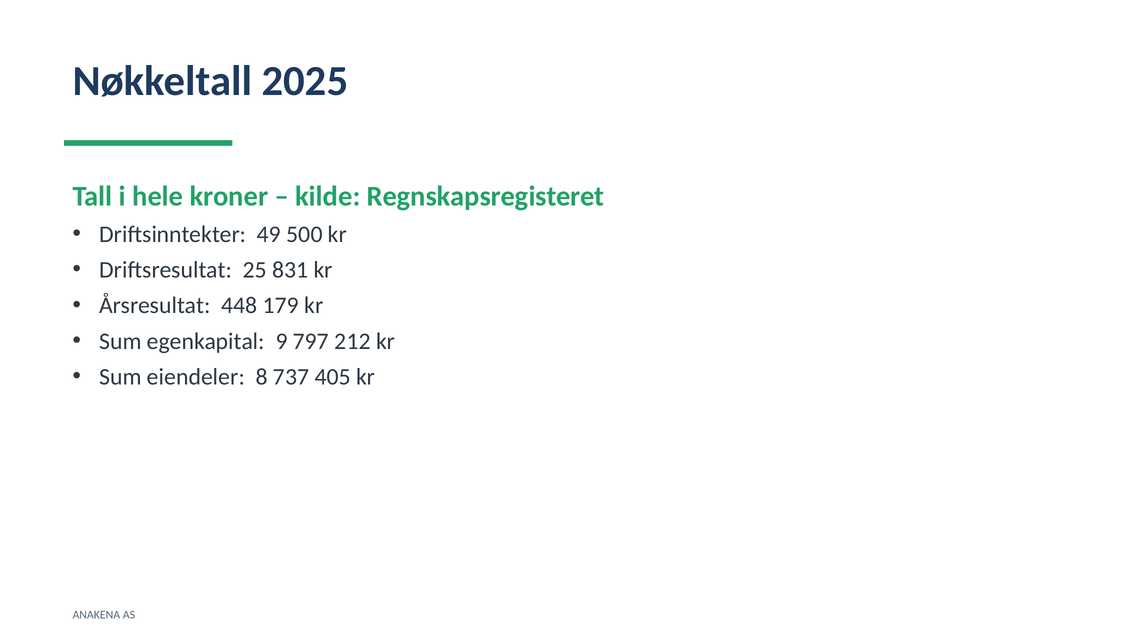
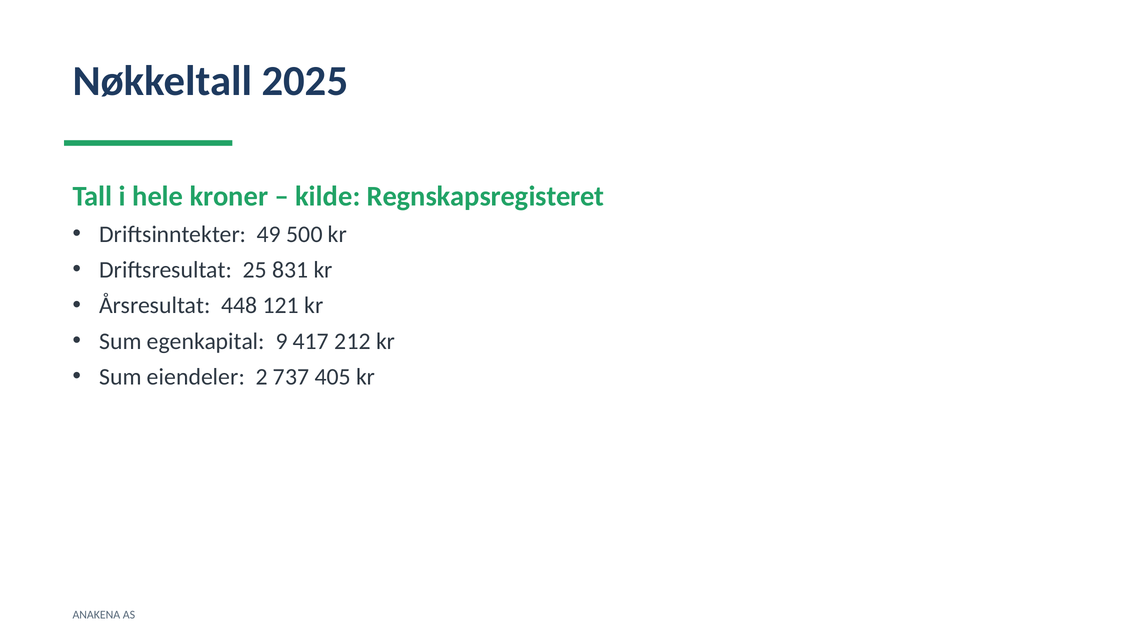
179: 179 -> 121
797: 797 -> 417
8: 8 -> 2
